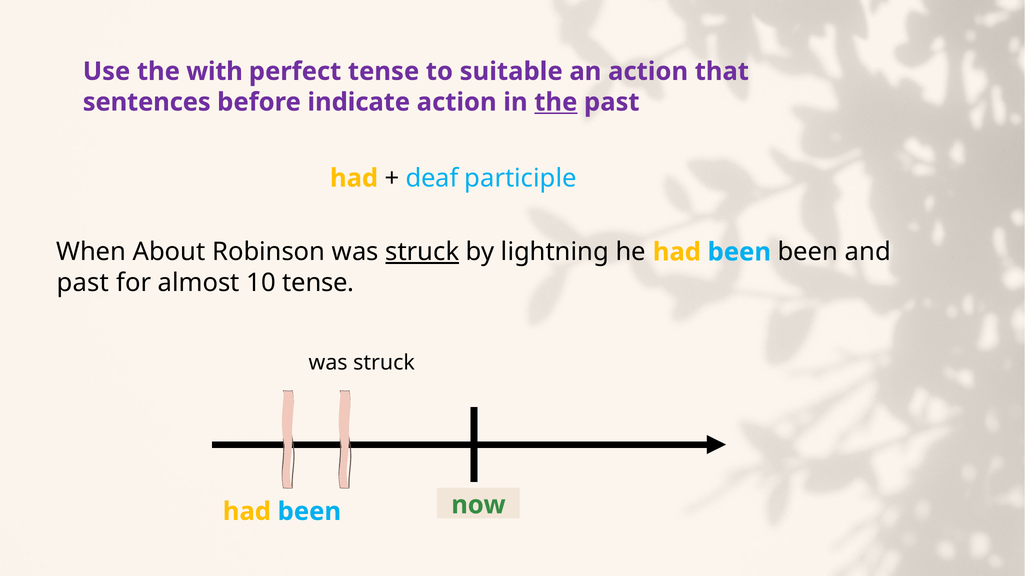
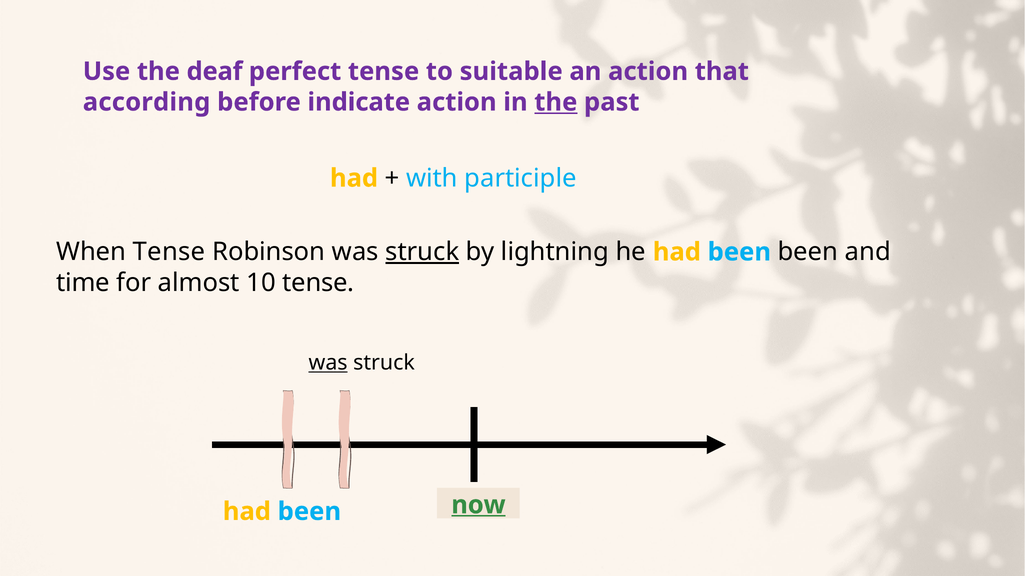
with: with -> deaf
sentences: sentences -> according
deaf: deaf -> with
When About: About -> Tense
past at (83, 283): past -> time
was at (328, 363) underline: none -> present
now underline: none -> present
